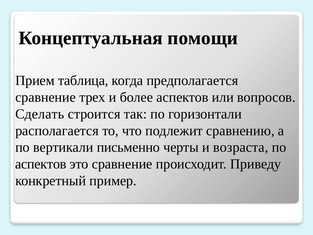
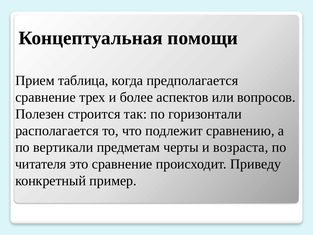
Сделать: Сделать -> Полезен
письменно: письменно -> предметам
аспектов at (41, 164): аспектов -> читателя
